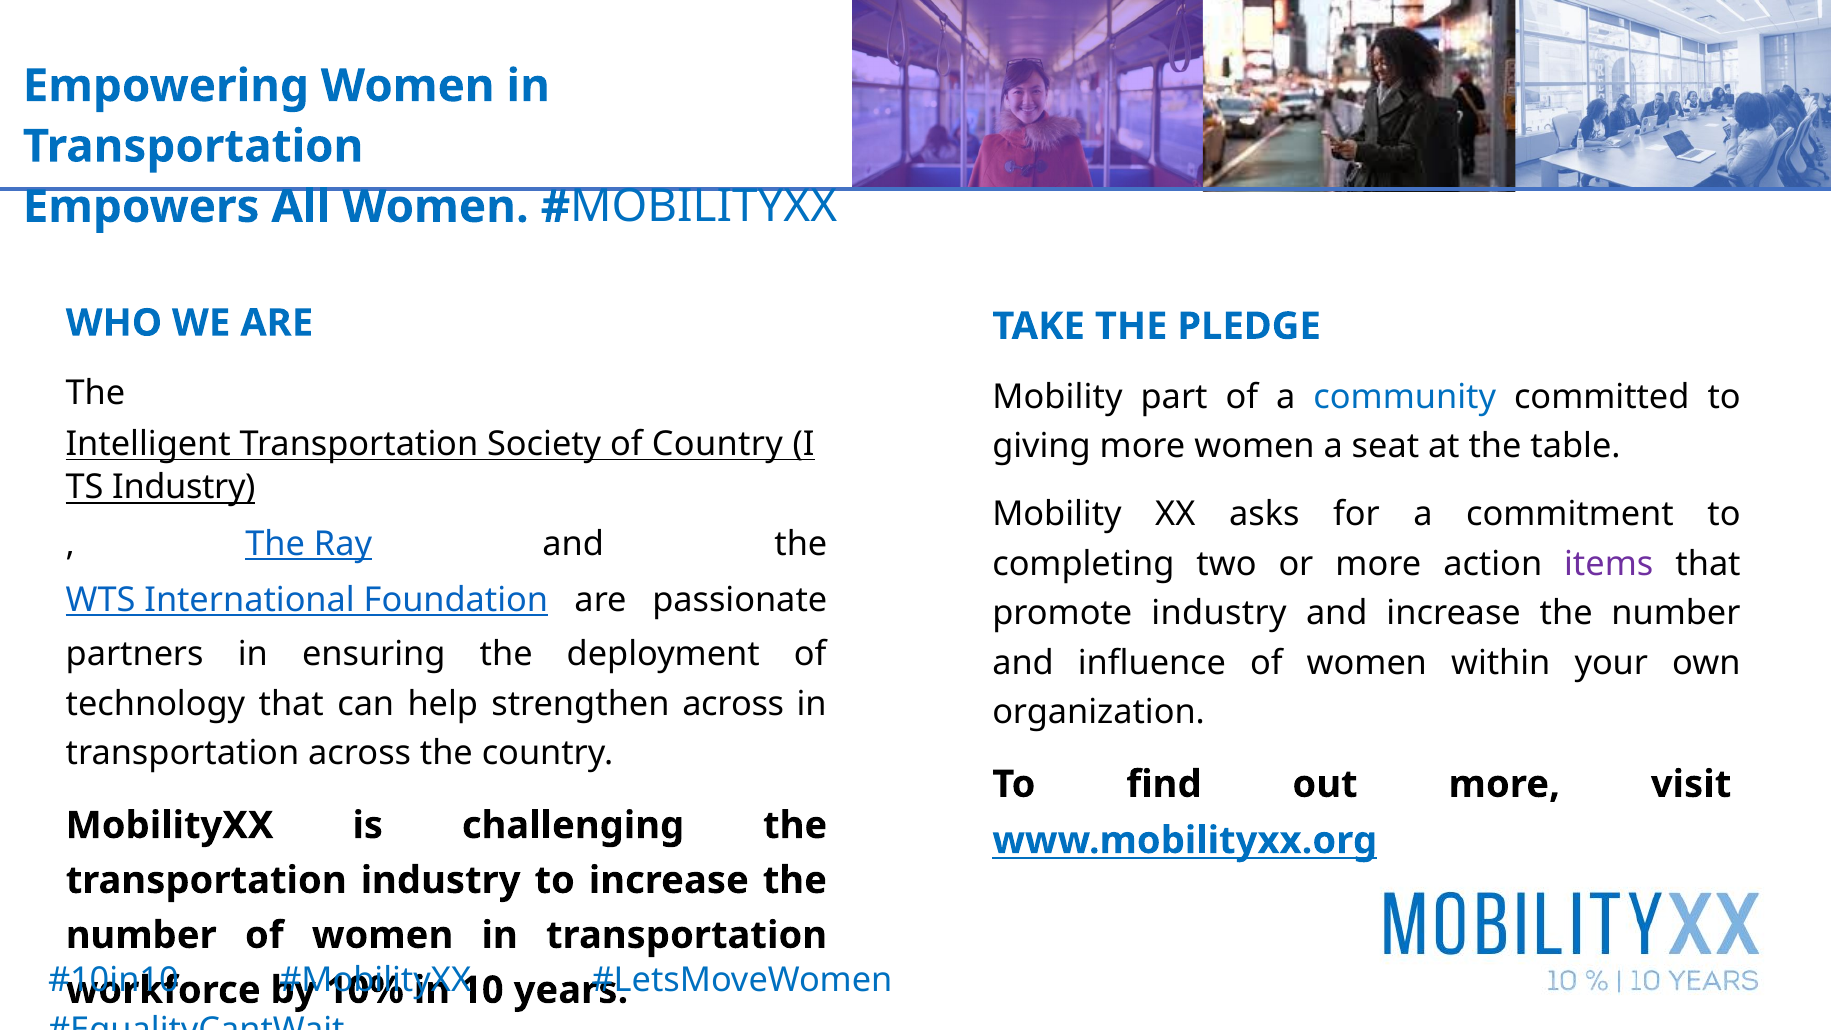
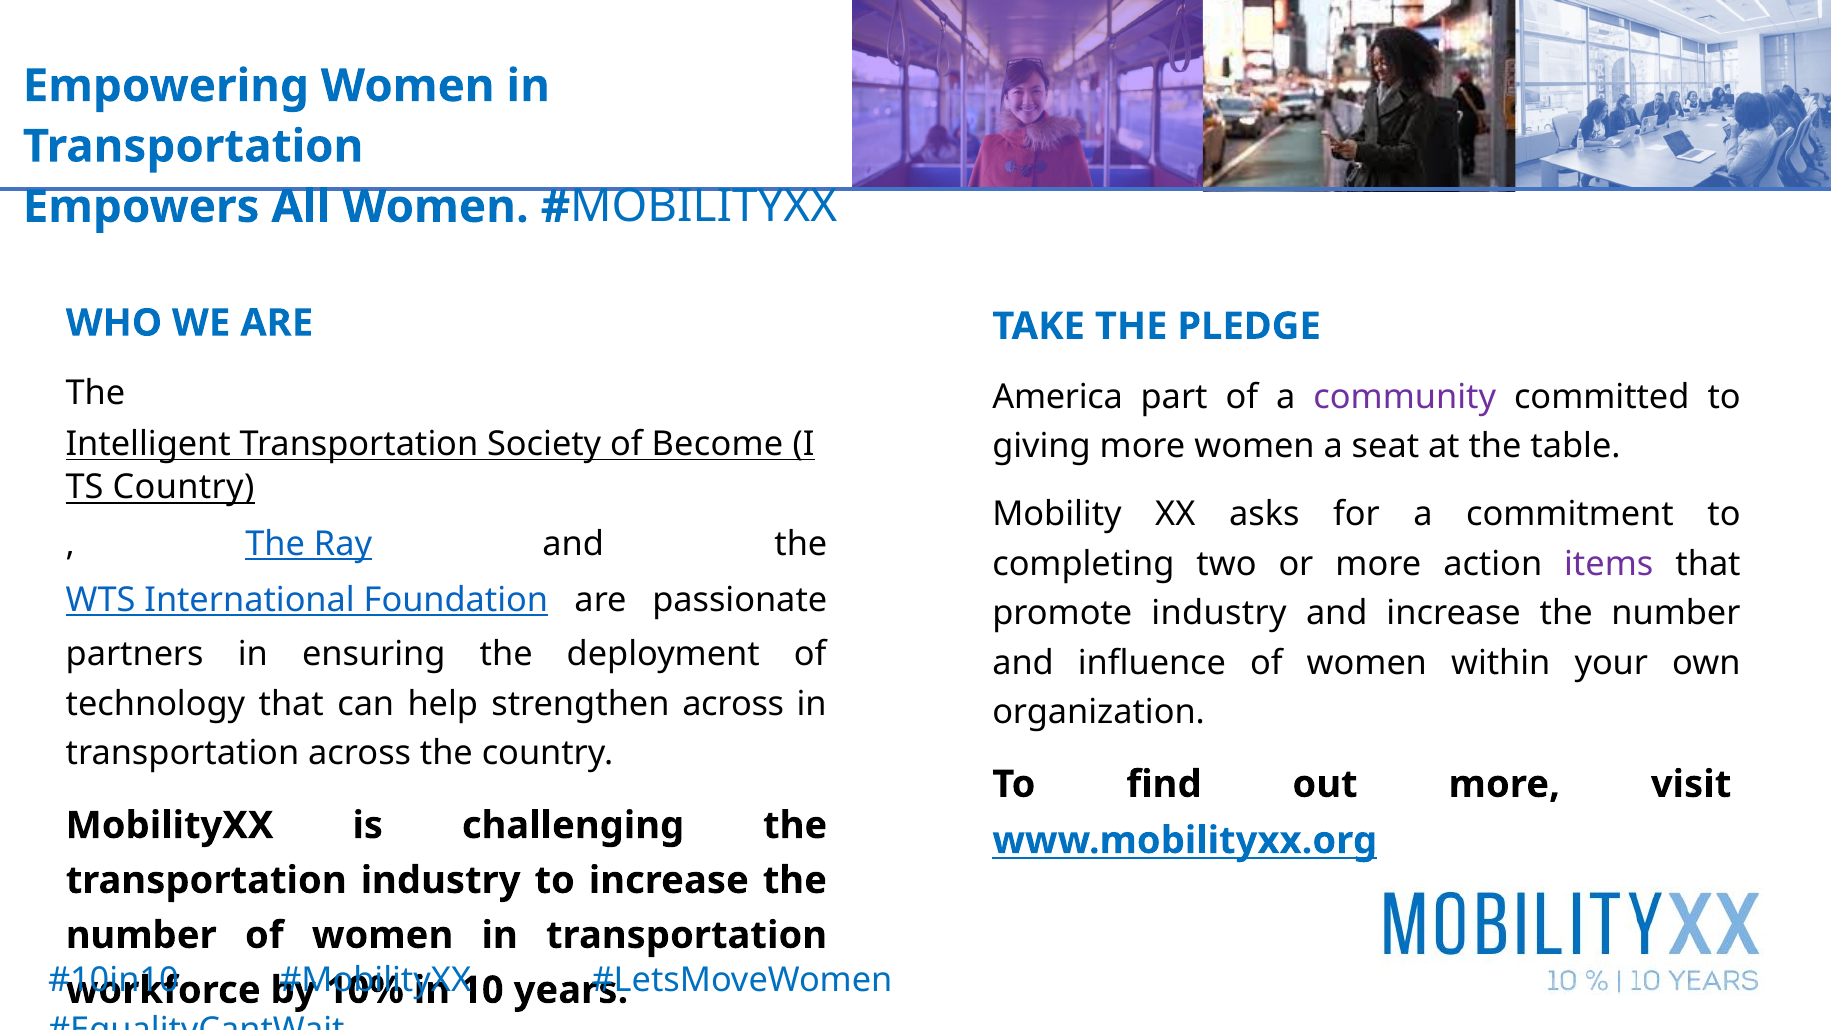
Mobility at (1057, 397): Mobility -> America
community colour: blue -> purple
of Country: Country -> Become
Industry at (184, 488): Industry -> Country
